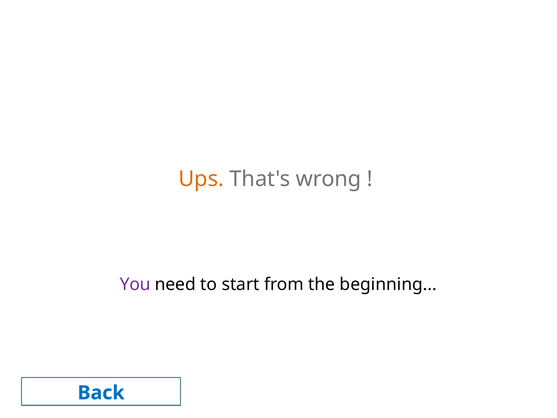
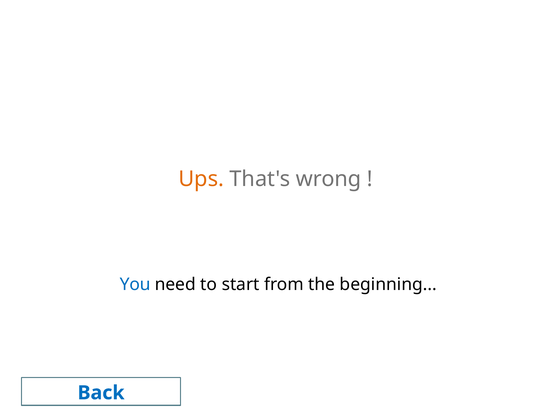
You colour: purple -> blue
